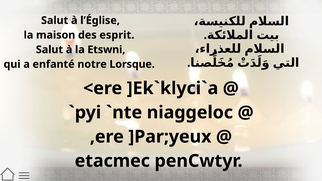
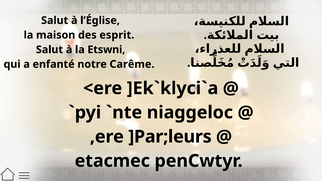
Lorsque: Lorsque -> Carême
]Par;yeux: ]Par;yeux -> ]Par;leurs
